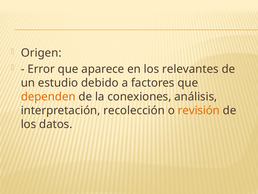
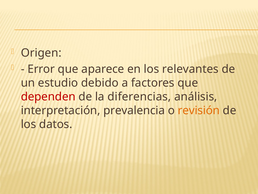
dependen colour: orange -> red
conexiones: conexiones -> diferencias
recolección: recolección -> prevalencia
